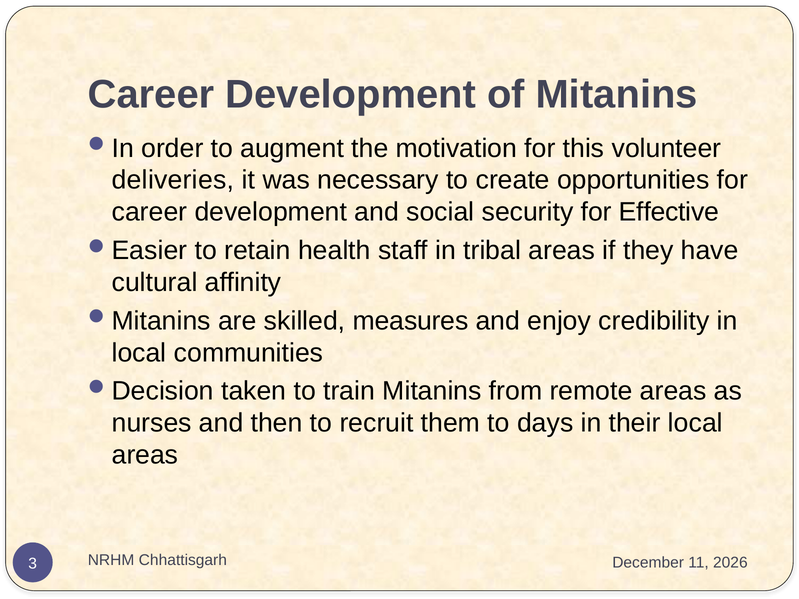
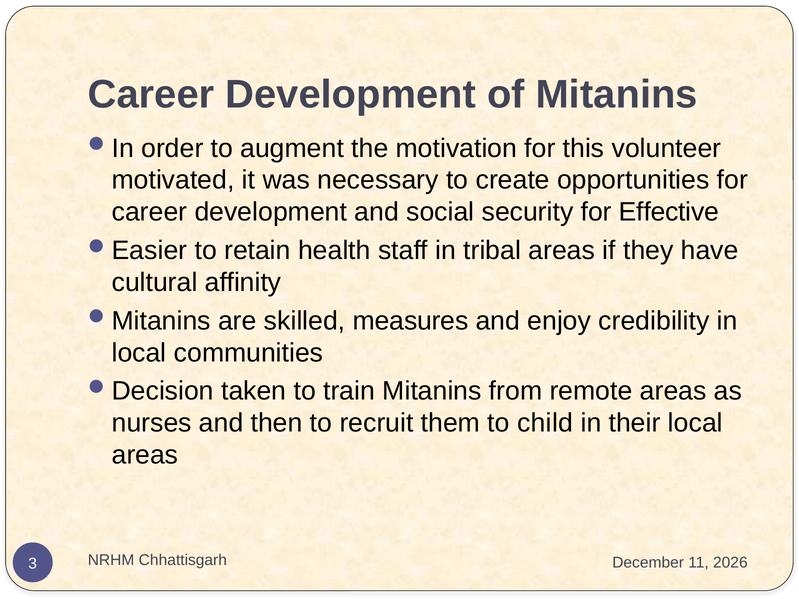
deliveries: deliveries -> motivated
days: days -> child
